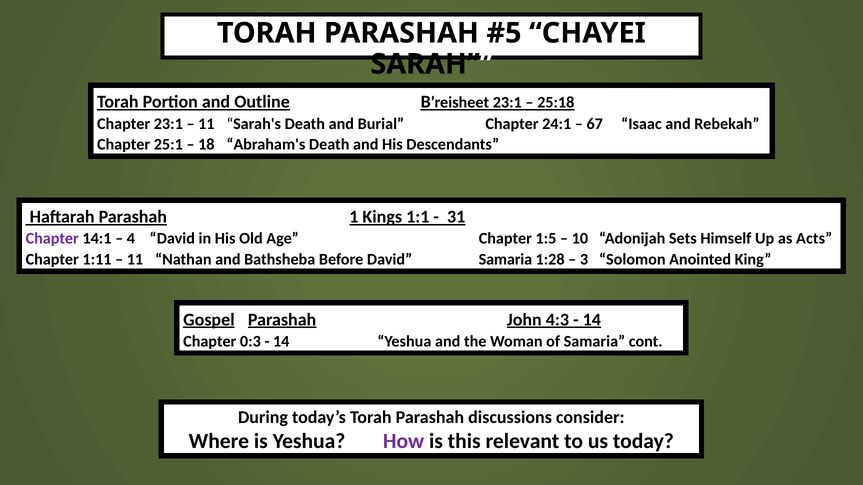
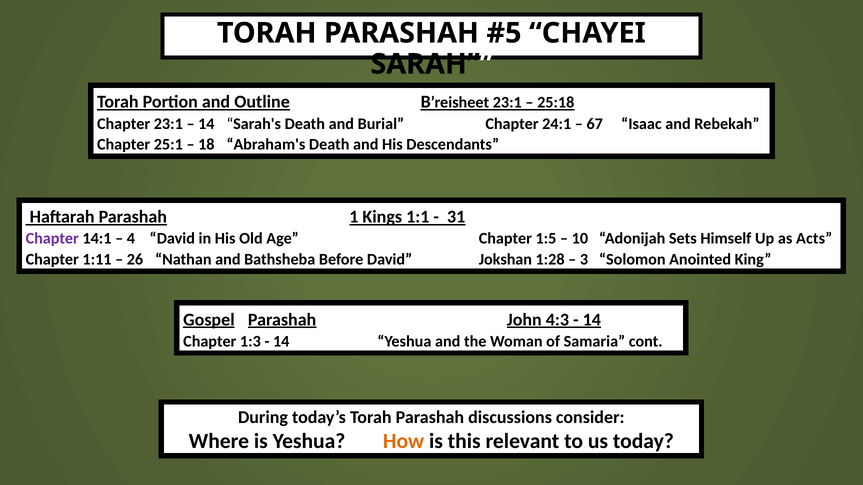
11 at (206, 124): 11 -> 14
11 at (135, 260): 11 -> 26
David Samaria: Samaria -> Jokshan
0:3: 0:3 -> 1:3
How colour: purple -> orange
